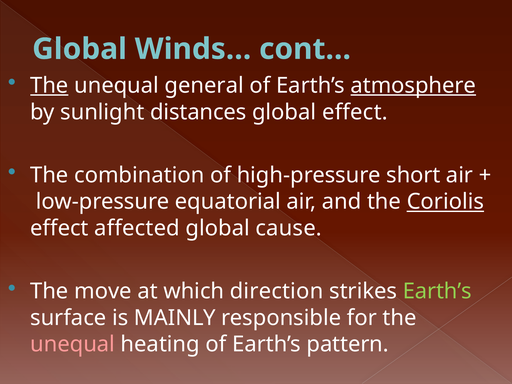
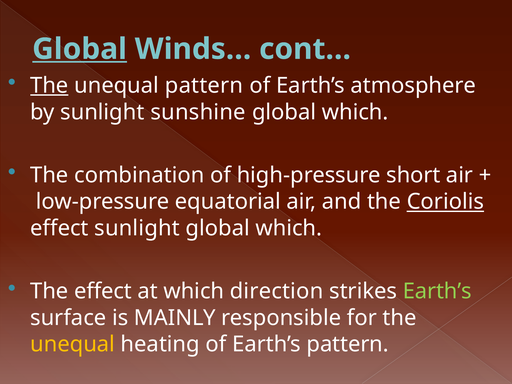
Global at (80, 49) underline: none -> present
unequal general: general -> pattern
atmosphere underline: present -> none
distances: distances -> sunshine
effect at (355, 112): effect -> which
effect affected: affected -> sunlight
cause at (289, 228): cause -> which
The move: move -> effect
unequal at (73, 344) colour: pink -> yellow
